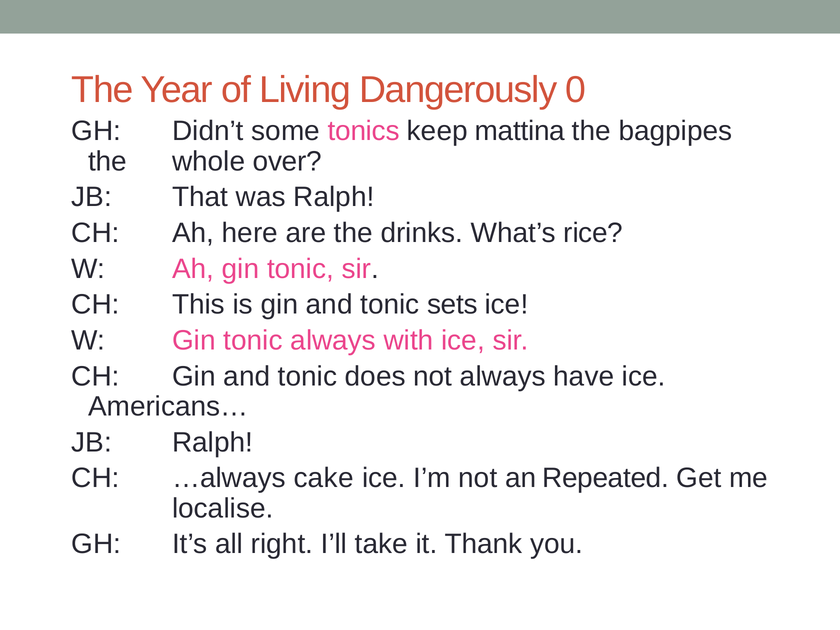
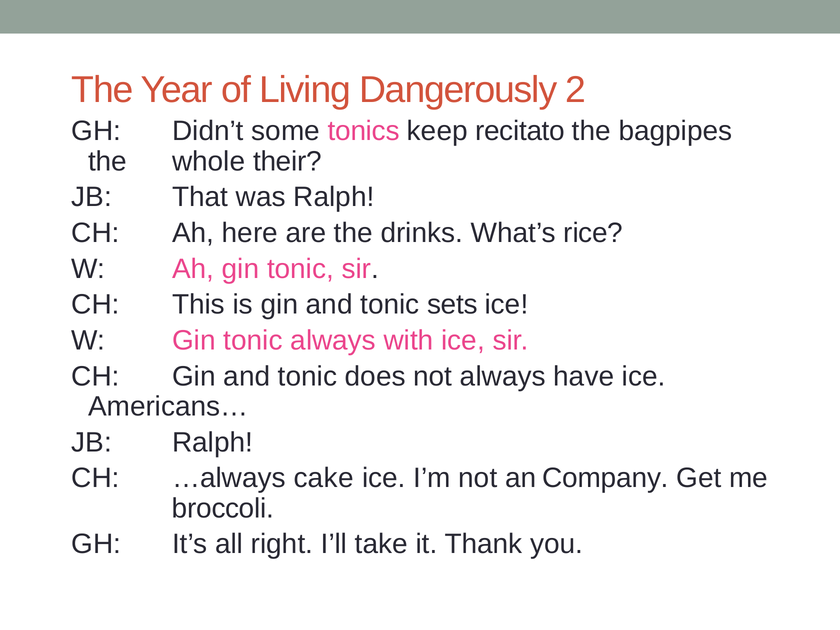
0: 0 -> 2
mattina: mattina -> recitato
over: over -> their
Repeated: Repeated -> Company
localise: localise -> broccoli
